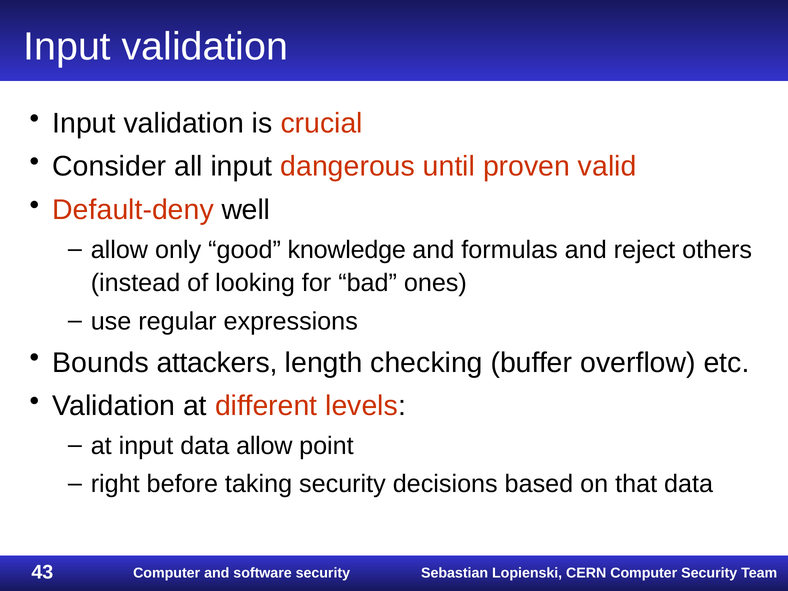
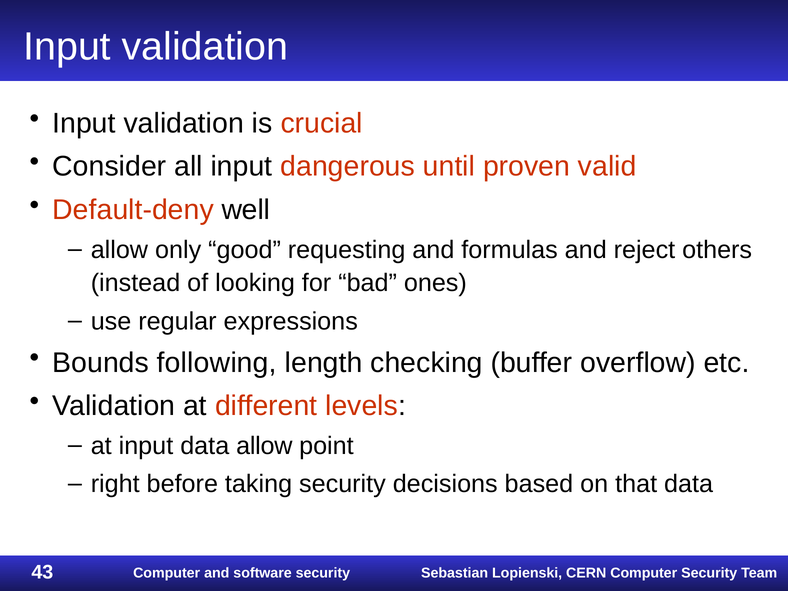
knowledge: knowledge -> requesting
attackers: attackers -> following
